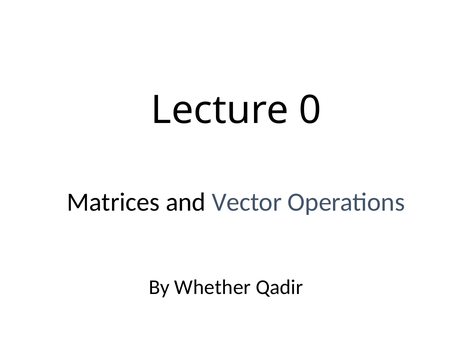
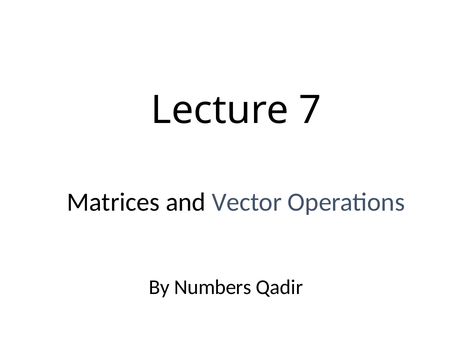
0: 0 -> 7
Whether: Whether -> Numbers
